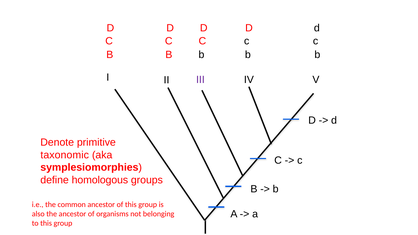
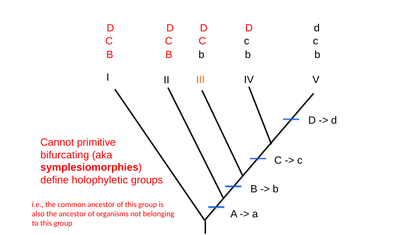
III colour: purple -> orange
Denote: Denote -> Cannot
taxonomic: taxonomic -> bifurcating
homologous: homologous -> holophyletic
